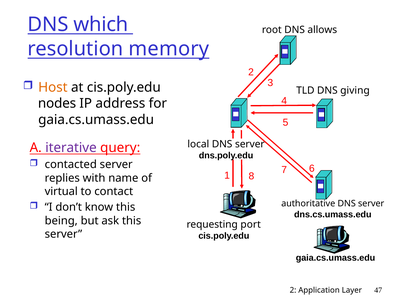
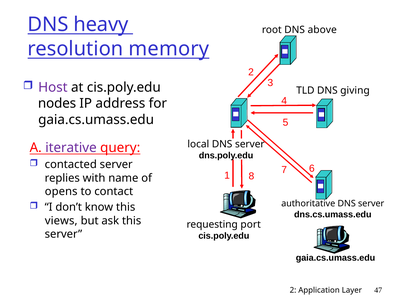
which: which -> heavy
allows: allows -> above
Host colour: orange -> purple
virtual: virtual -> opens
being: being -> views
